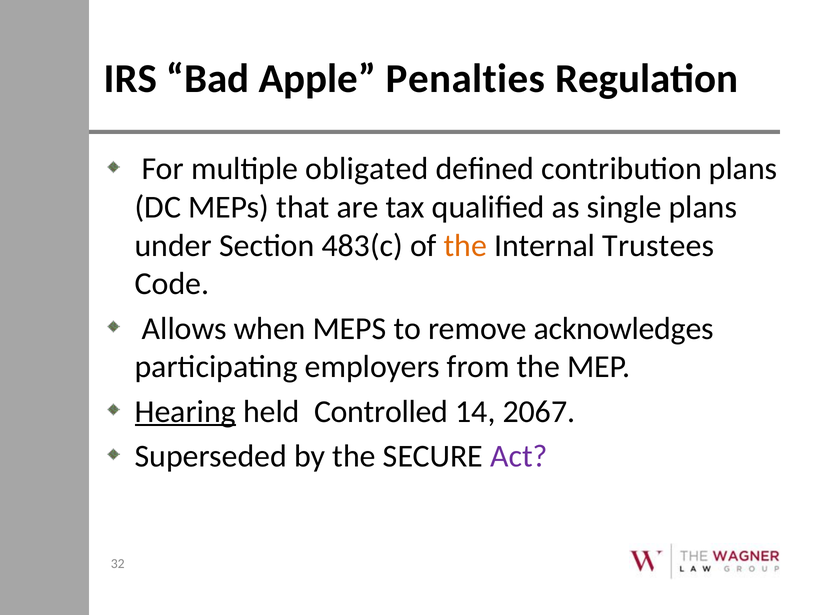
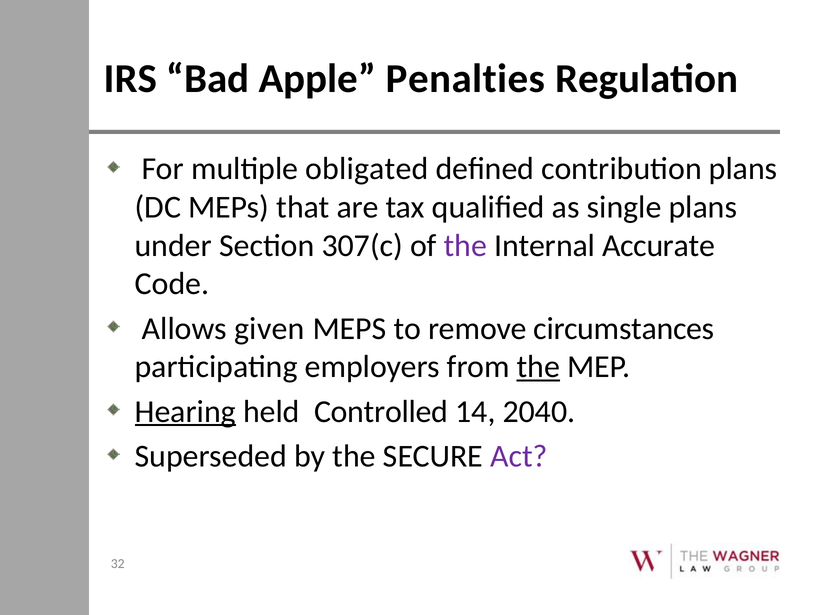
483(c: 483(c -> 307(c
the at (465, 246) colour: orange -> purple
Trustees: Trustees -> Accurate
when: when -> given
acknowledges: acknowledges -> circumstances
the at (538, 367) underline: none -> present
2067: 2067 -> 2040
